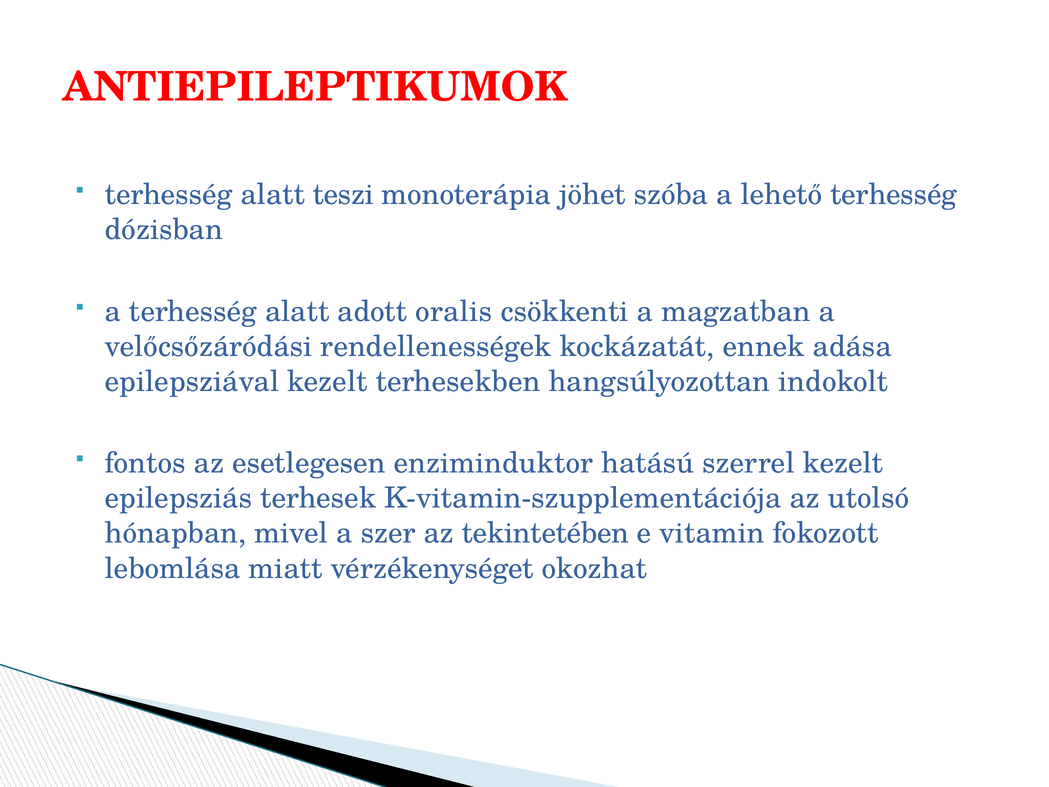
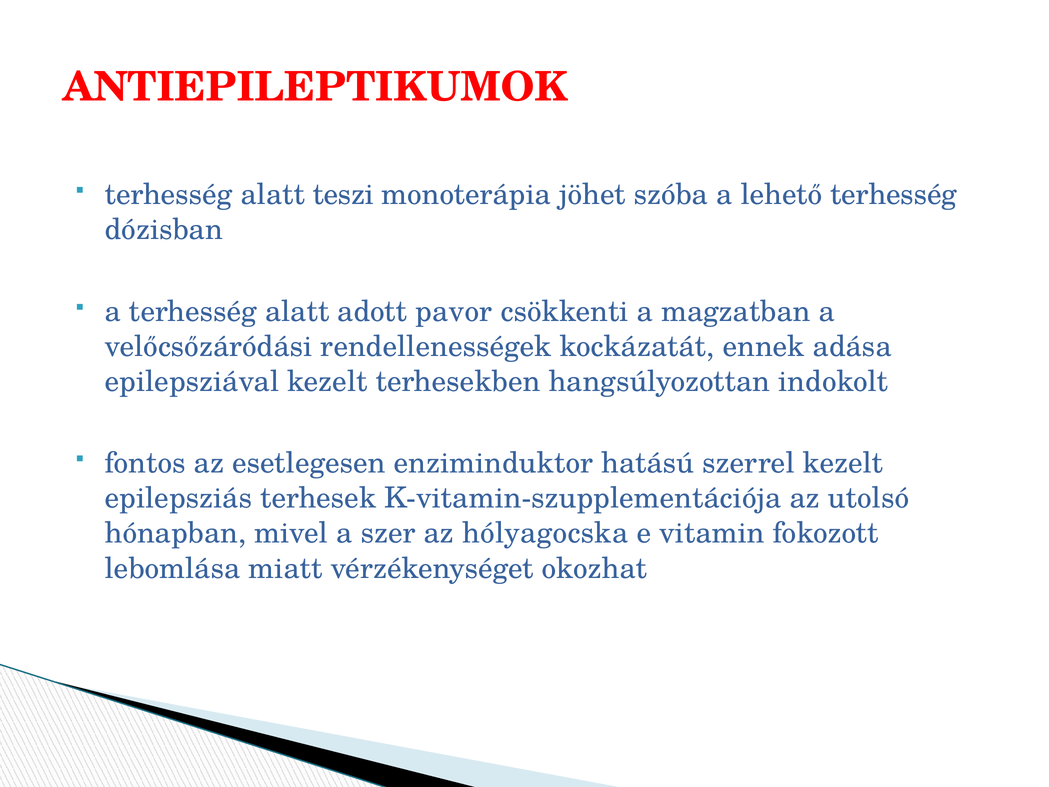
oralis: oralis -> pavor
tekintetében: tekintetében -> hólyagocska
